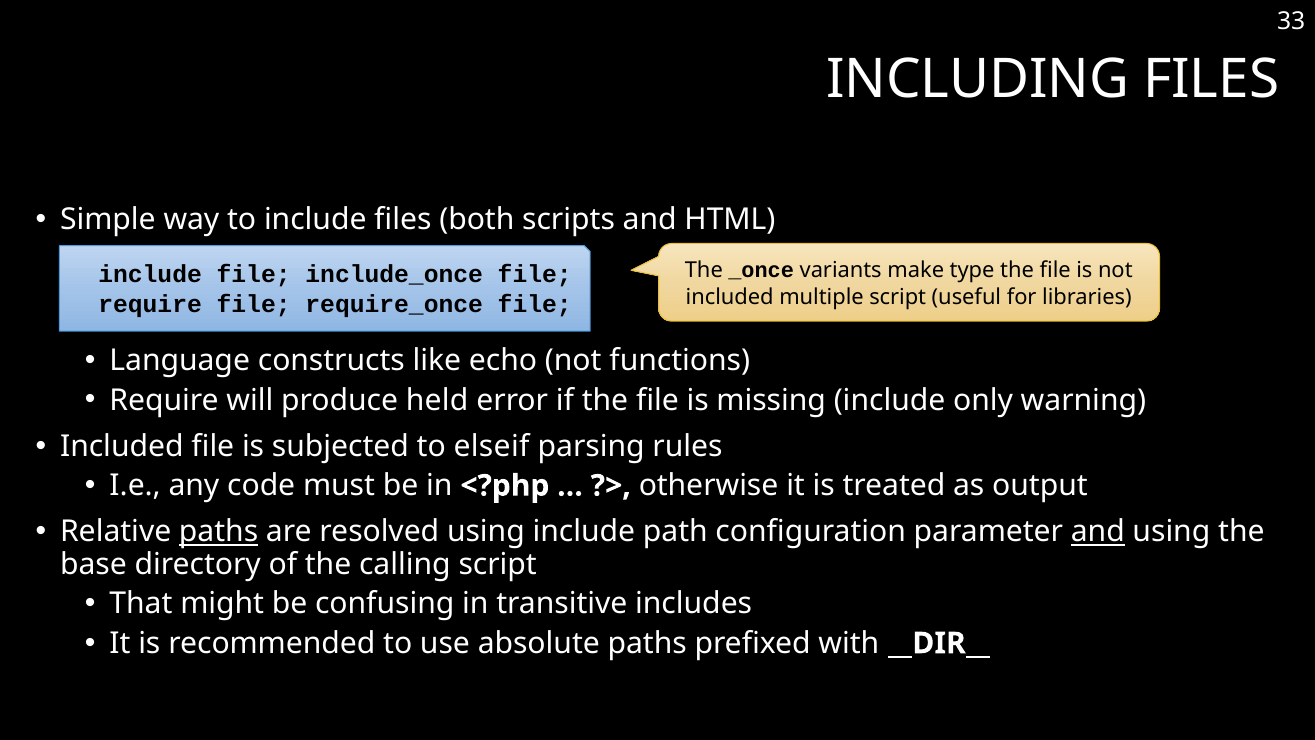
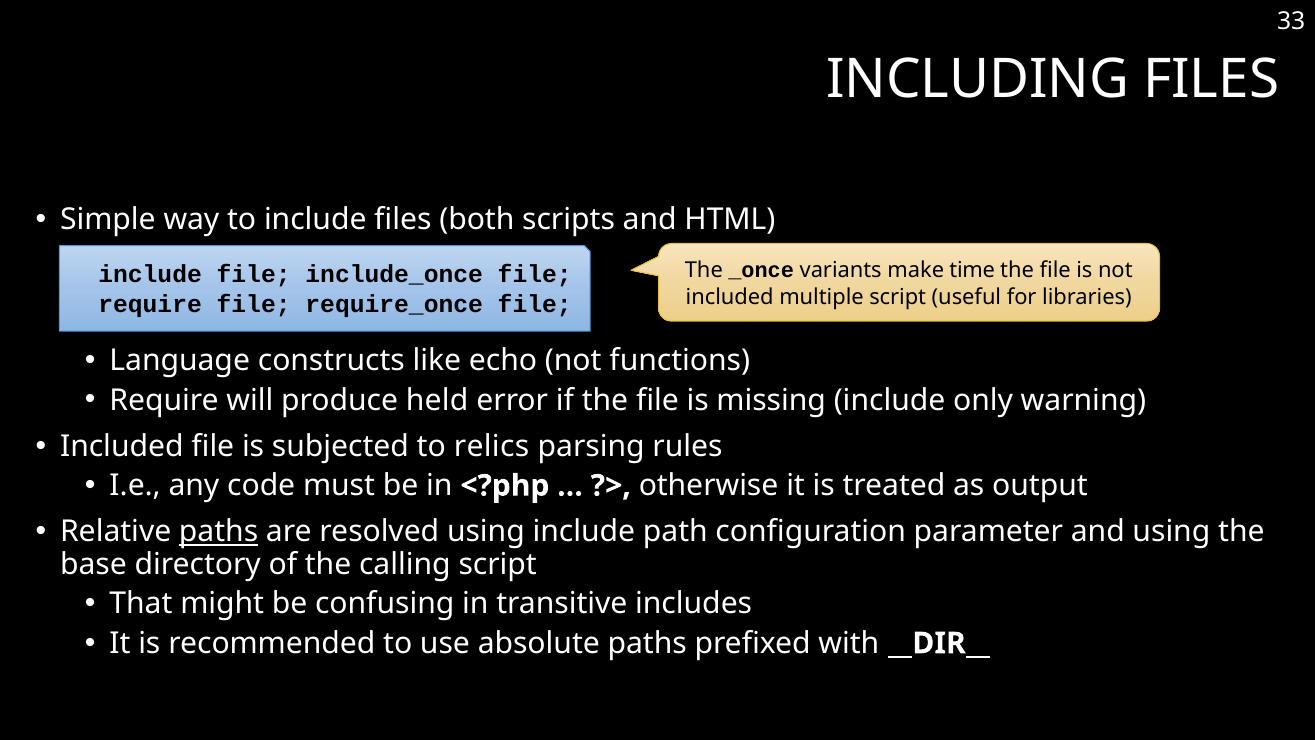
type: type -> time
elseif: elseif -> relics
and at (1098, 532) underline: present -> none
